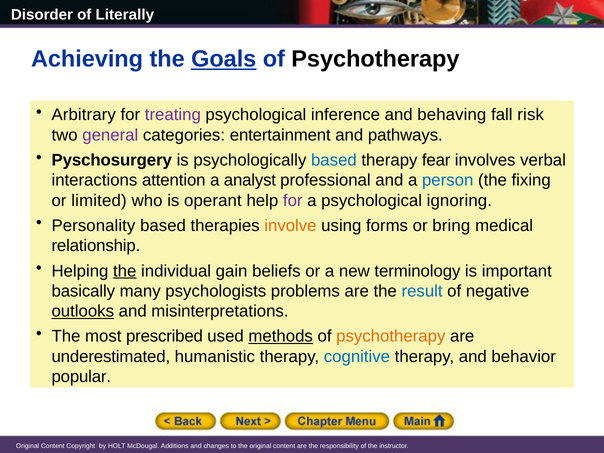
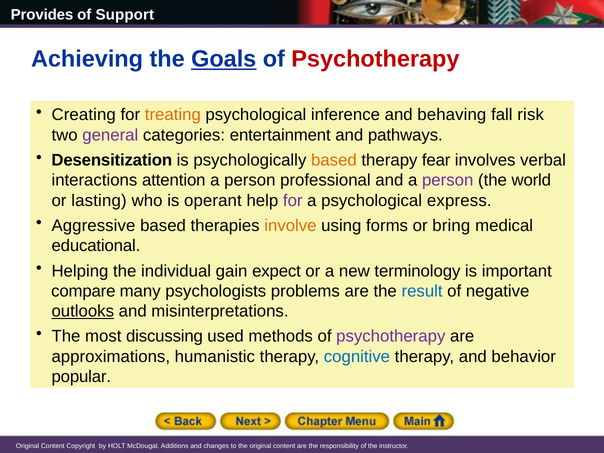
Disorder: Disorder -> Provides
Literally: Literally -> Support
Psychotherapy at (375, 59) colour: black -> red
Arbitrary: Arbitrary -> Creating
treating colour: purple -> orange
Pyschosurgery: Pyschosurgery -> Desensitization
based at (334, 160) colour: blue -> orange
analyst at (250, 180): analyst -> person
person at (448, 180) colour: blue -> purple
fixing: fixing -> world
limited: limited -> lasting
ignoring: ignoring -> express
Personality: Personality -> Aggressive
relationship: relationship -> educational
the at (125, 271) underline: present -> none
beliefs: beliefs -> expect
basically: basically -> compare
prescribed: prescribed -> discussing
methods underline: present -> none
psychotherapy at (391, 336) colour: orange -> purple
underestimated: underestimated -> approximations
